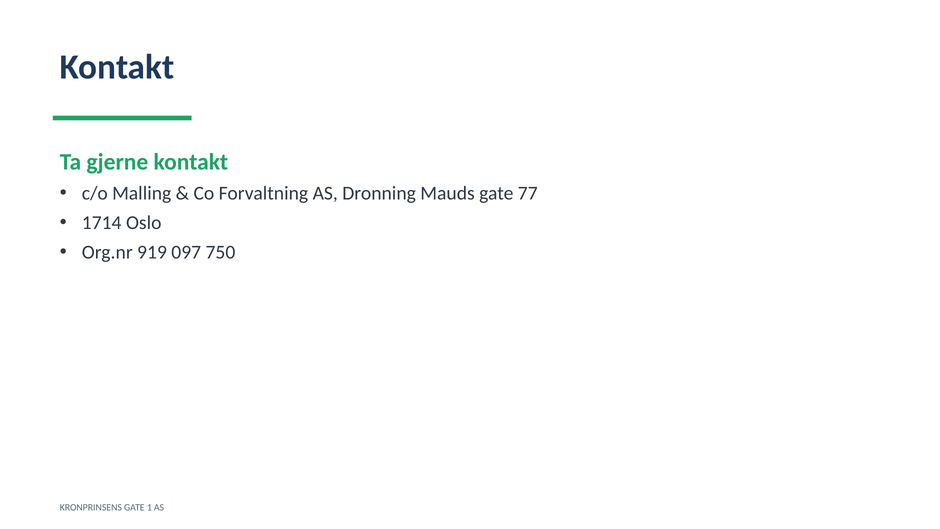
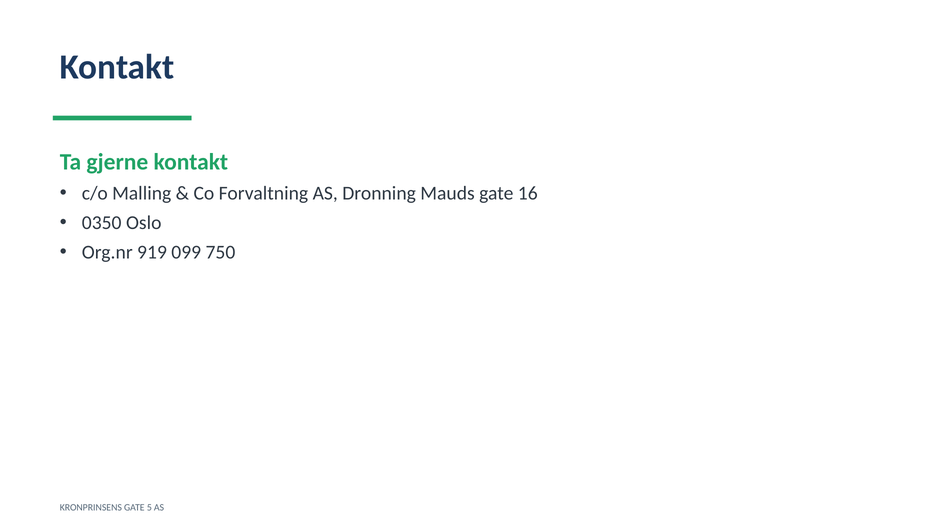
77: 77 -> 16
1714: 1714 -> 0350
097: 097 -> 099
1: 1 -> 5
